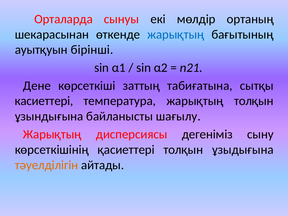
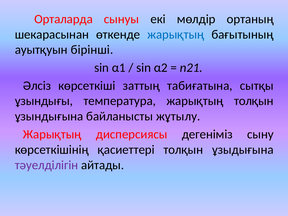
Дене: Дене -> Әлсіз
касиеттері: касиеттері -> ұзындығы
шағылу: шағылу -> жұтылу
тәуелділігін colour: orange -> purple
